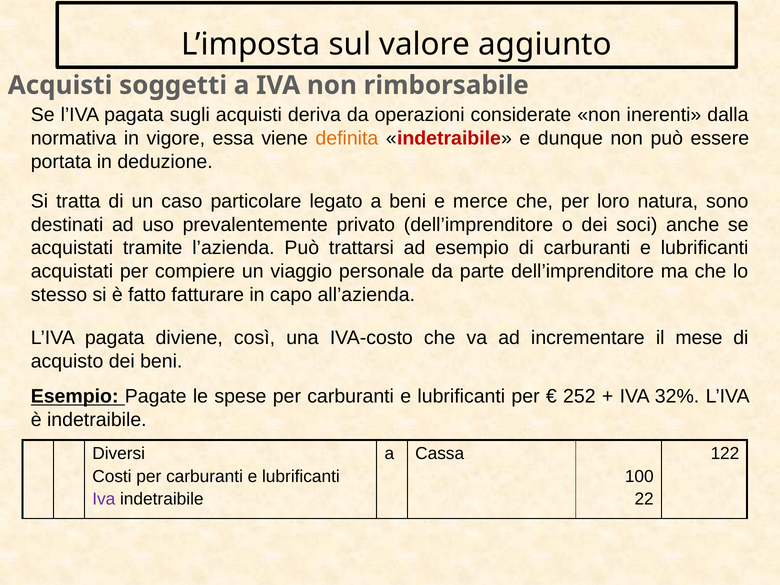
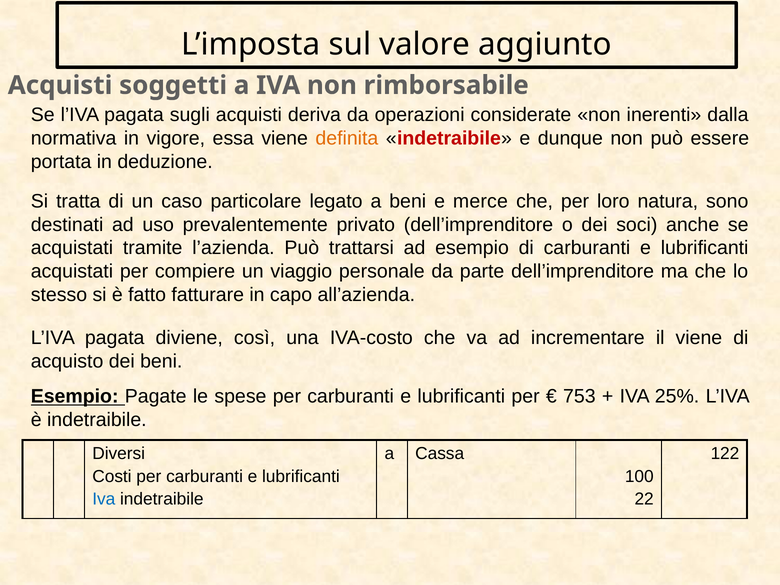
il mese: mese -> viene
252: 252 -> 753
32%: 32% -> 25%
Iva at (104, 499) colour: purple -> blue
